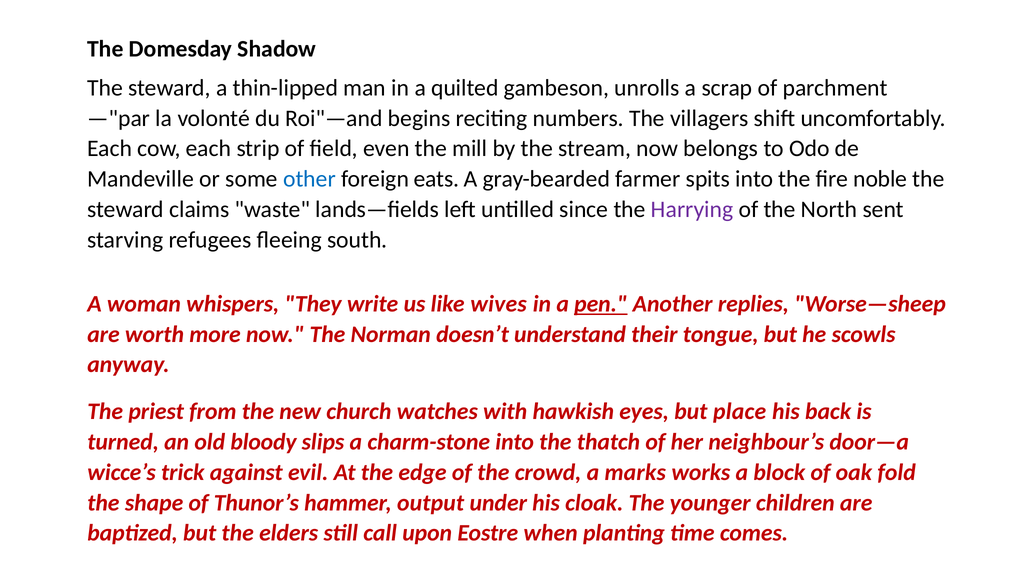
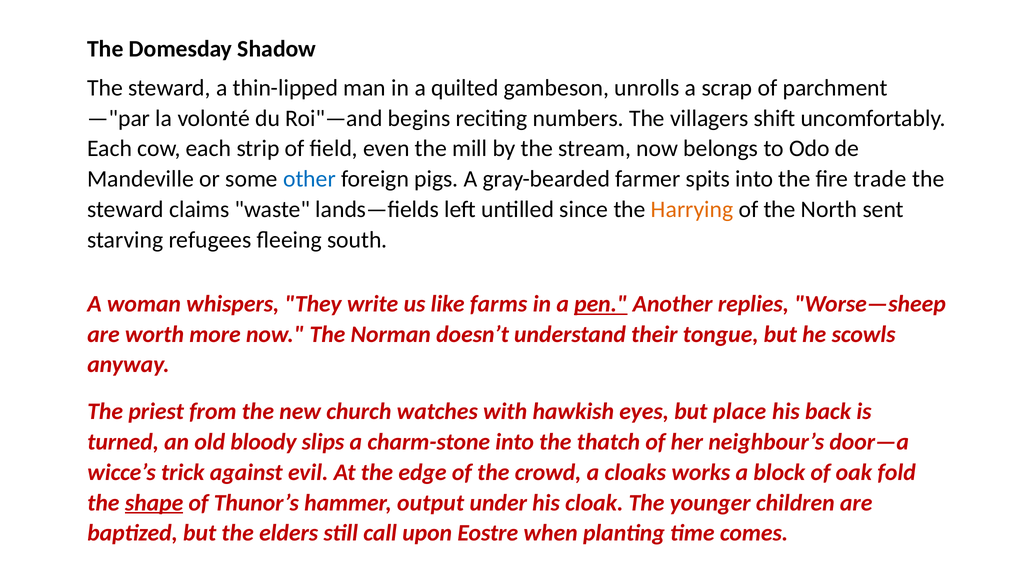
eats: eats -> pigs
noble: noble -> trade
Harrying colour: purple -> orange
wives: wives -> farms
marks: marks -> cloaks
shape underline: none -> present
